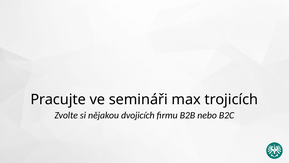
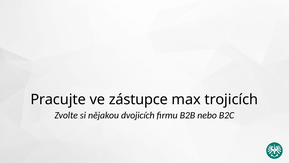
semináři: semináři -> zástupce
